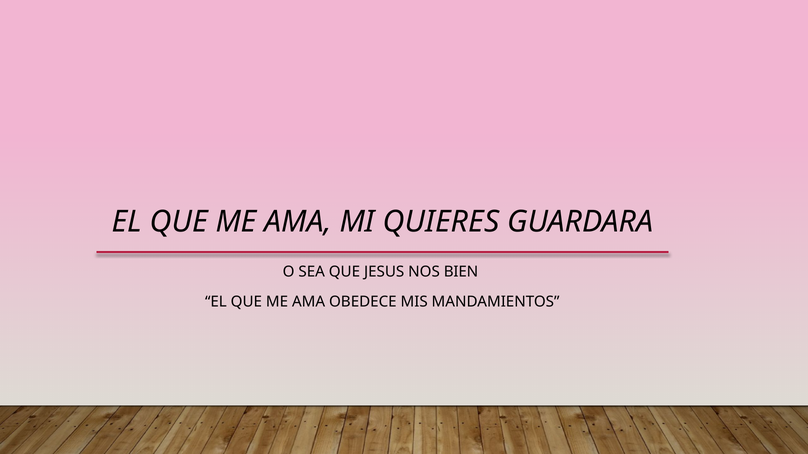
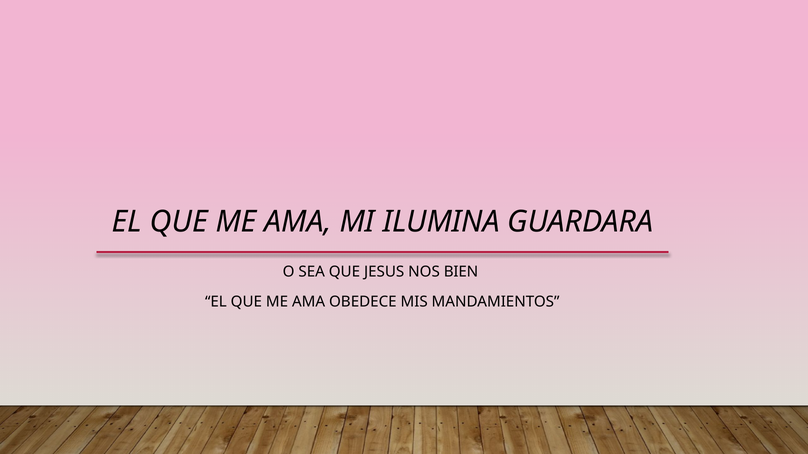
QUIERES: QUIERES -> ILUMINA
